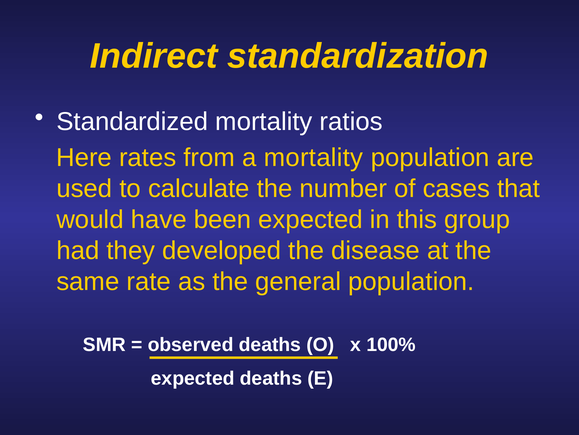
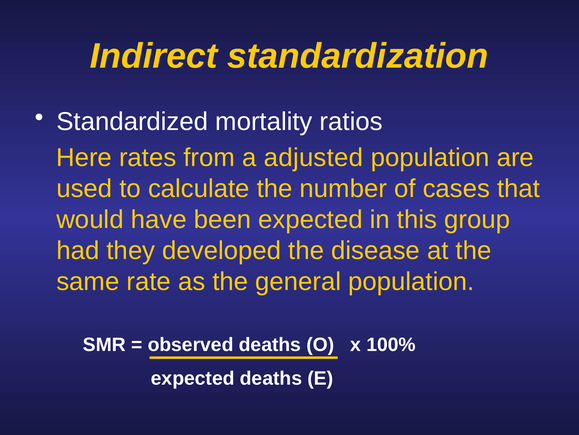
a mortality: mortality -> adjusted
